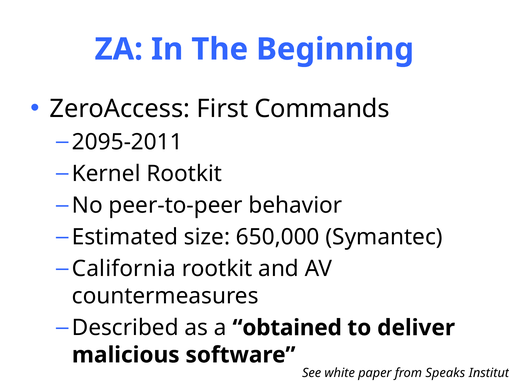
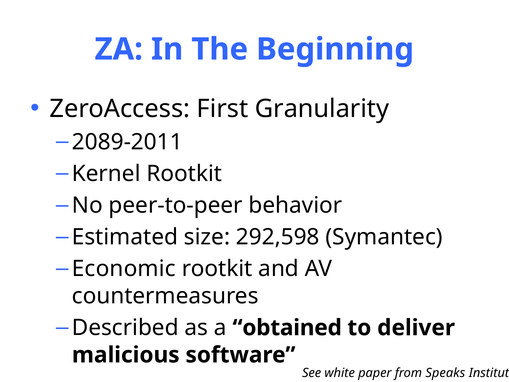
Commands: Commands -> Granularity
2095-2011: 2095-2011 -> 2089-2011
650,000: 650,000 -> 292,598
California: California -> Economic
